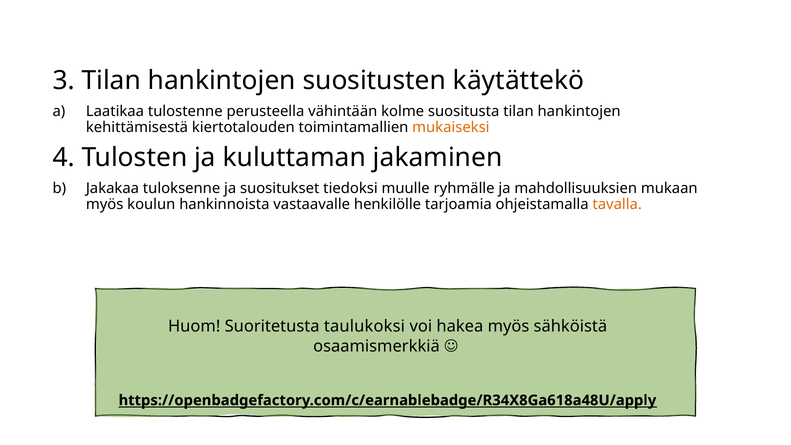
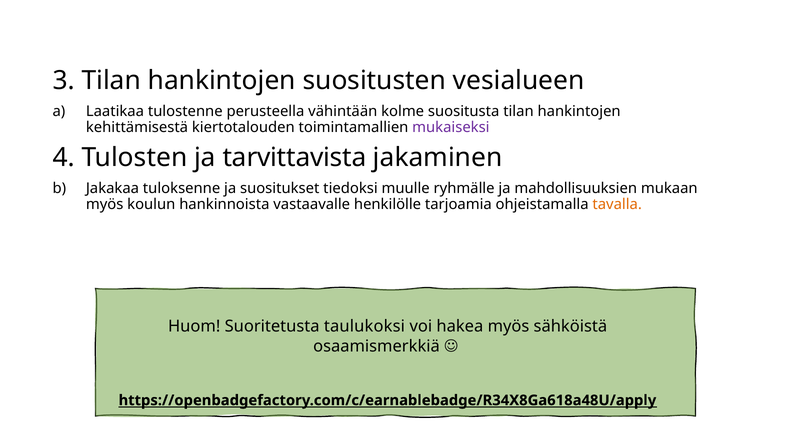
käytättekö: käytättekö -> vesialueen
mukaiseksi colour: orange -> purple
kuluttaman: kuluttaman -> tarvittavista
